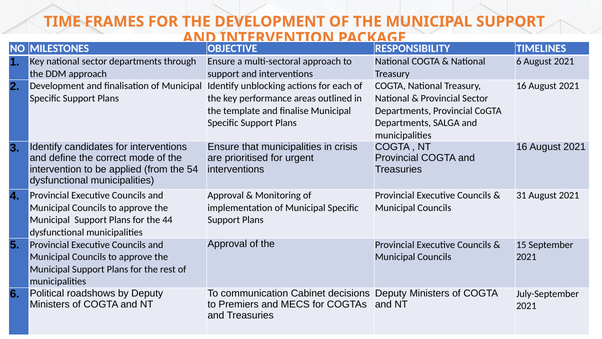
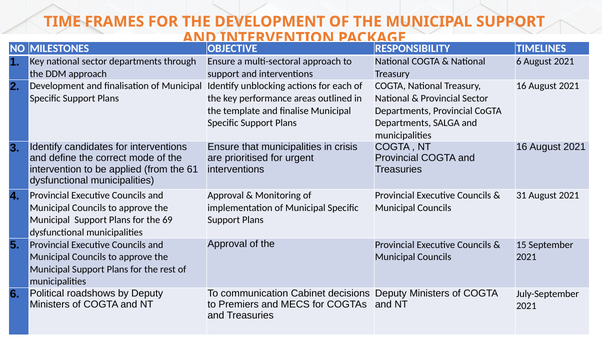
54: 54 -> 61
44: 44 -> 69
